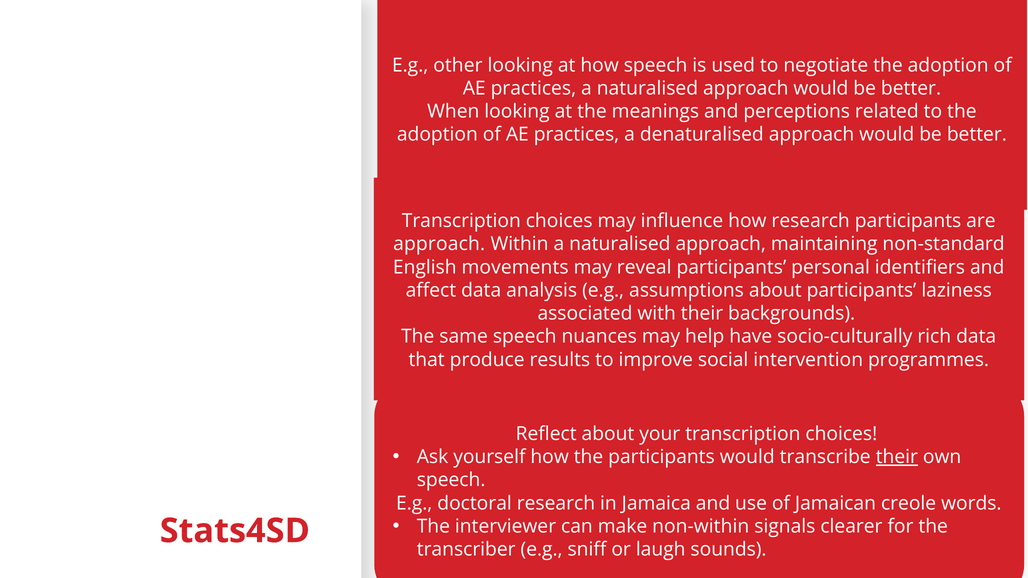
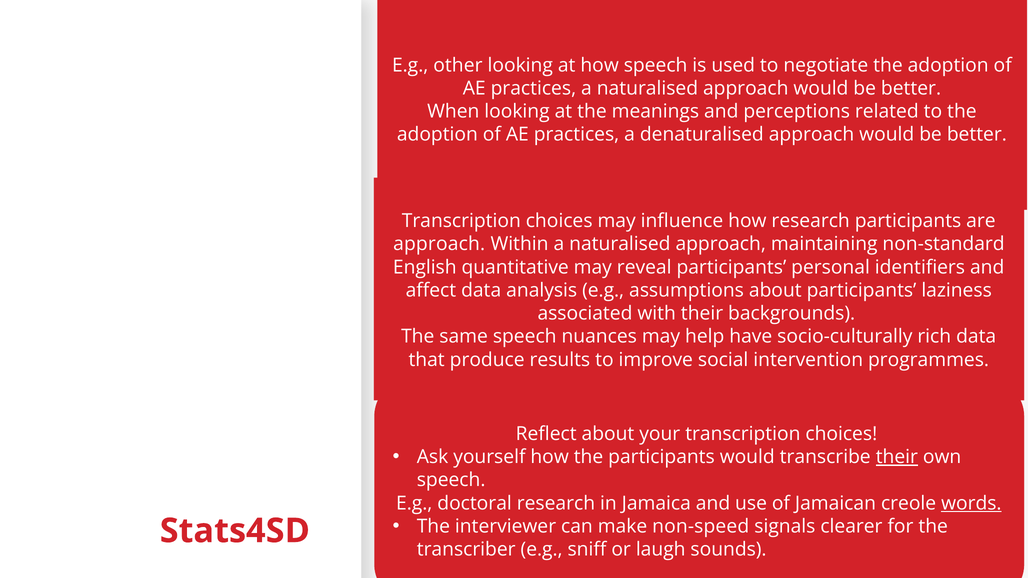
movements: movements -> quantitative
words underline: none -> present
non-within: non-within -> non-speed
